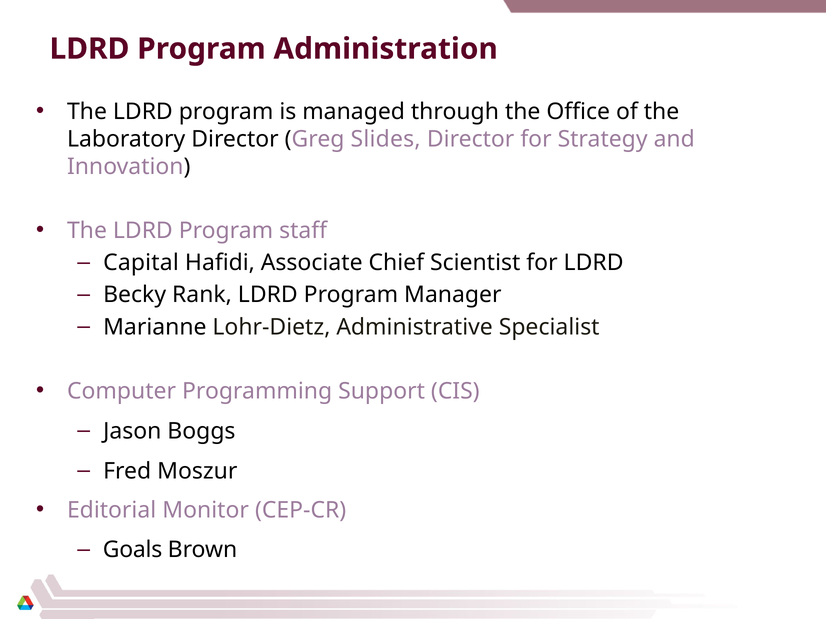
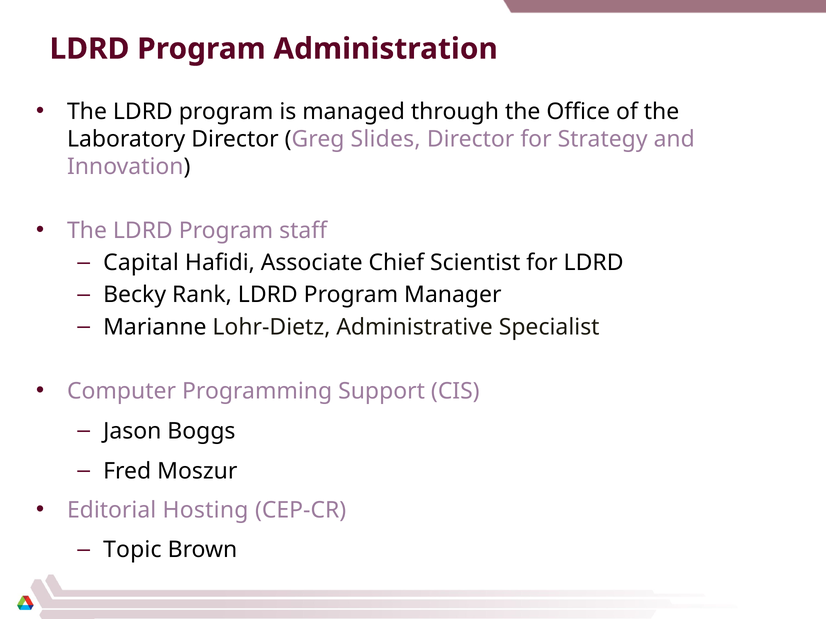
Monitor: Monitor -> Hosting
Goals: Goals -> Topic
